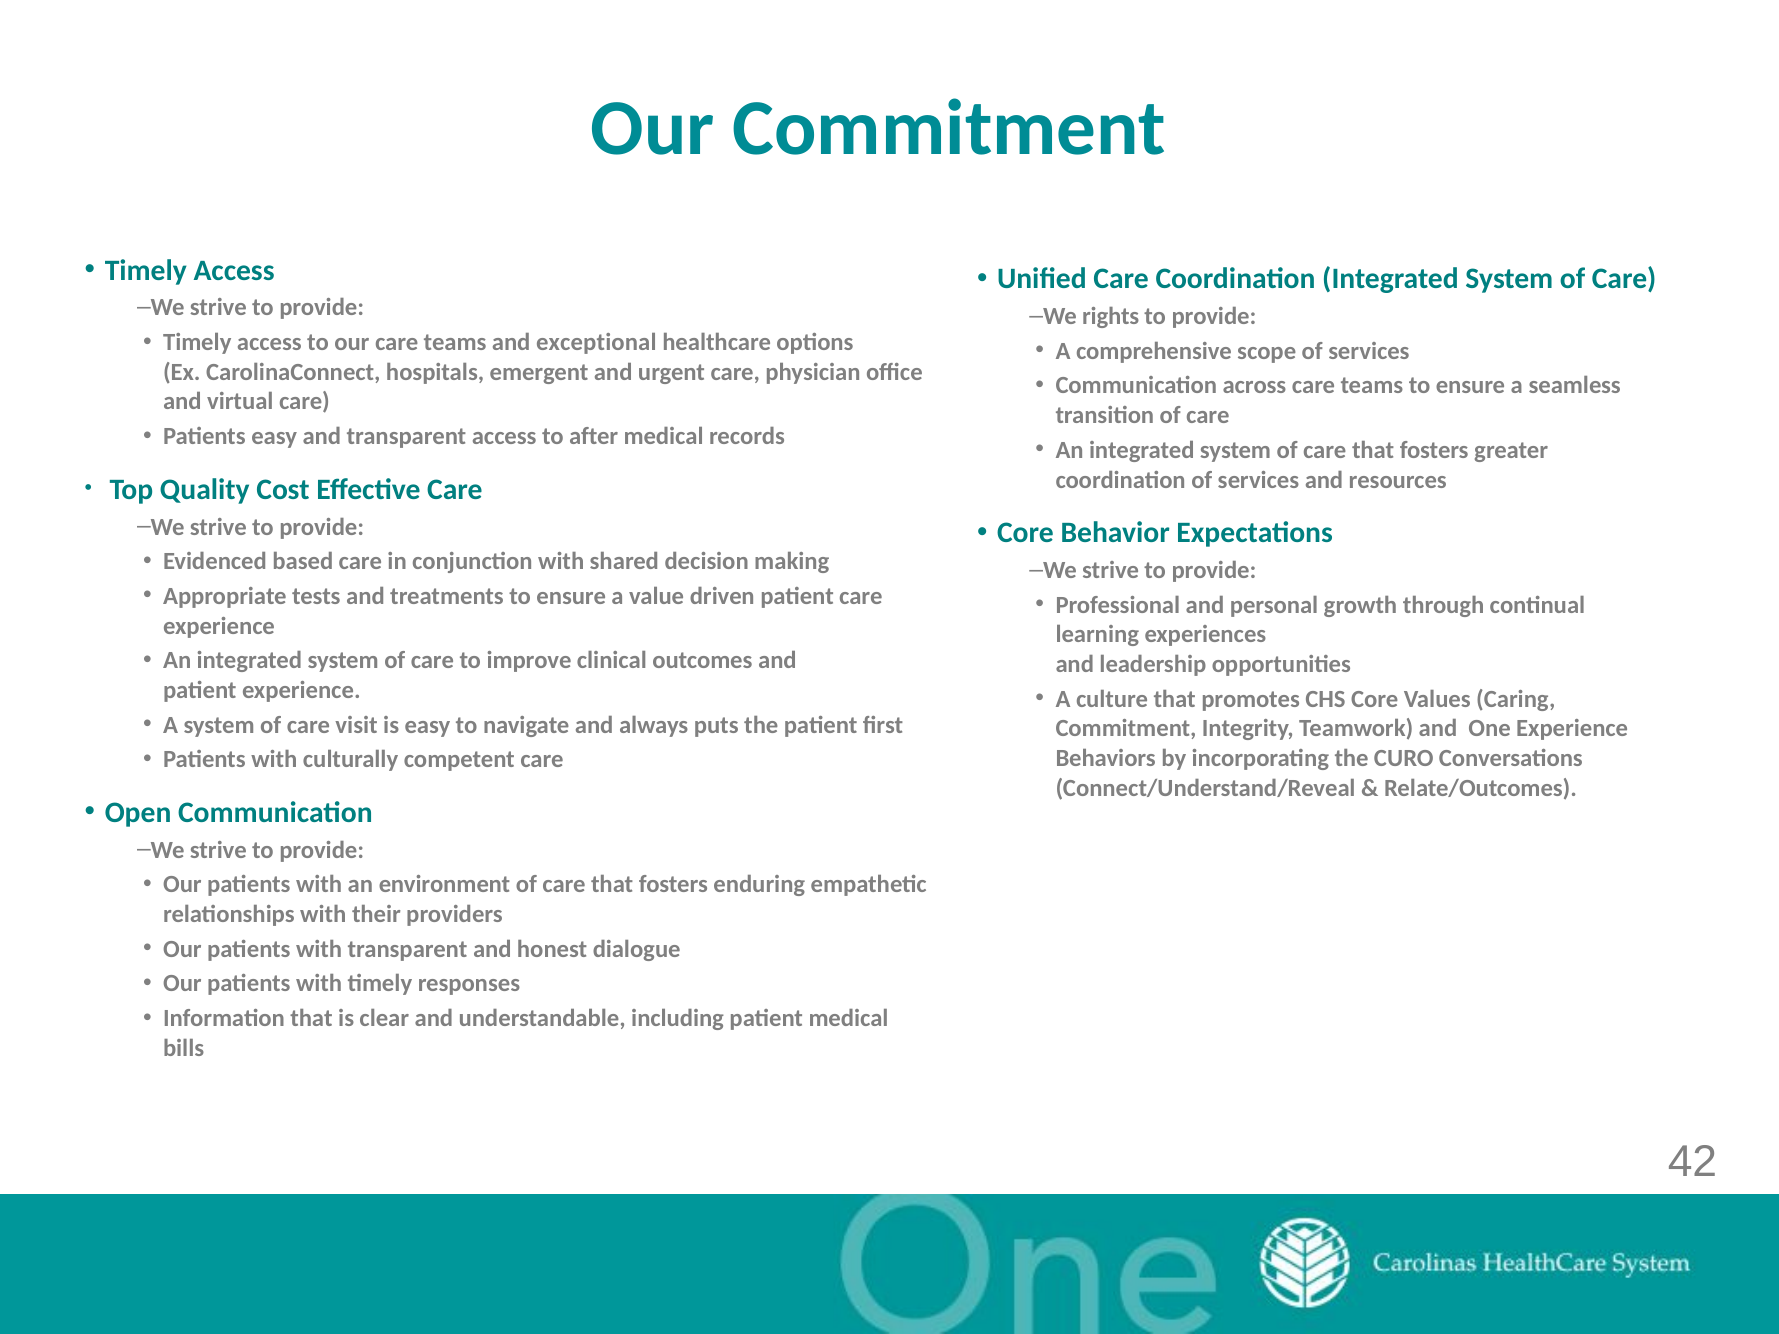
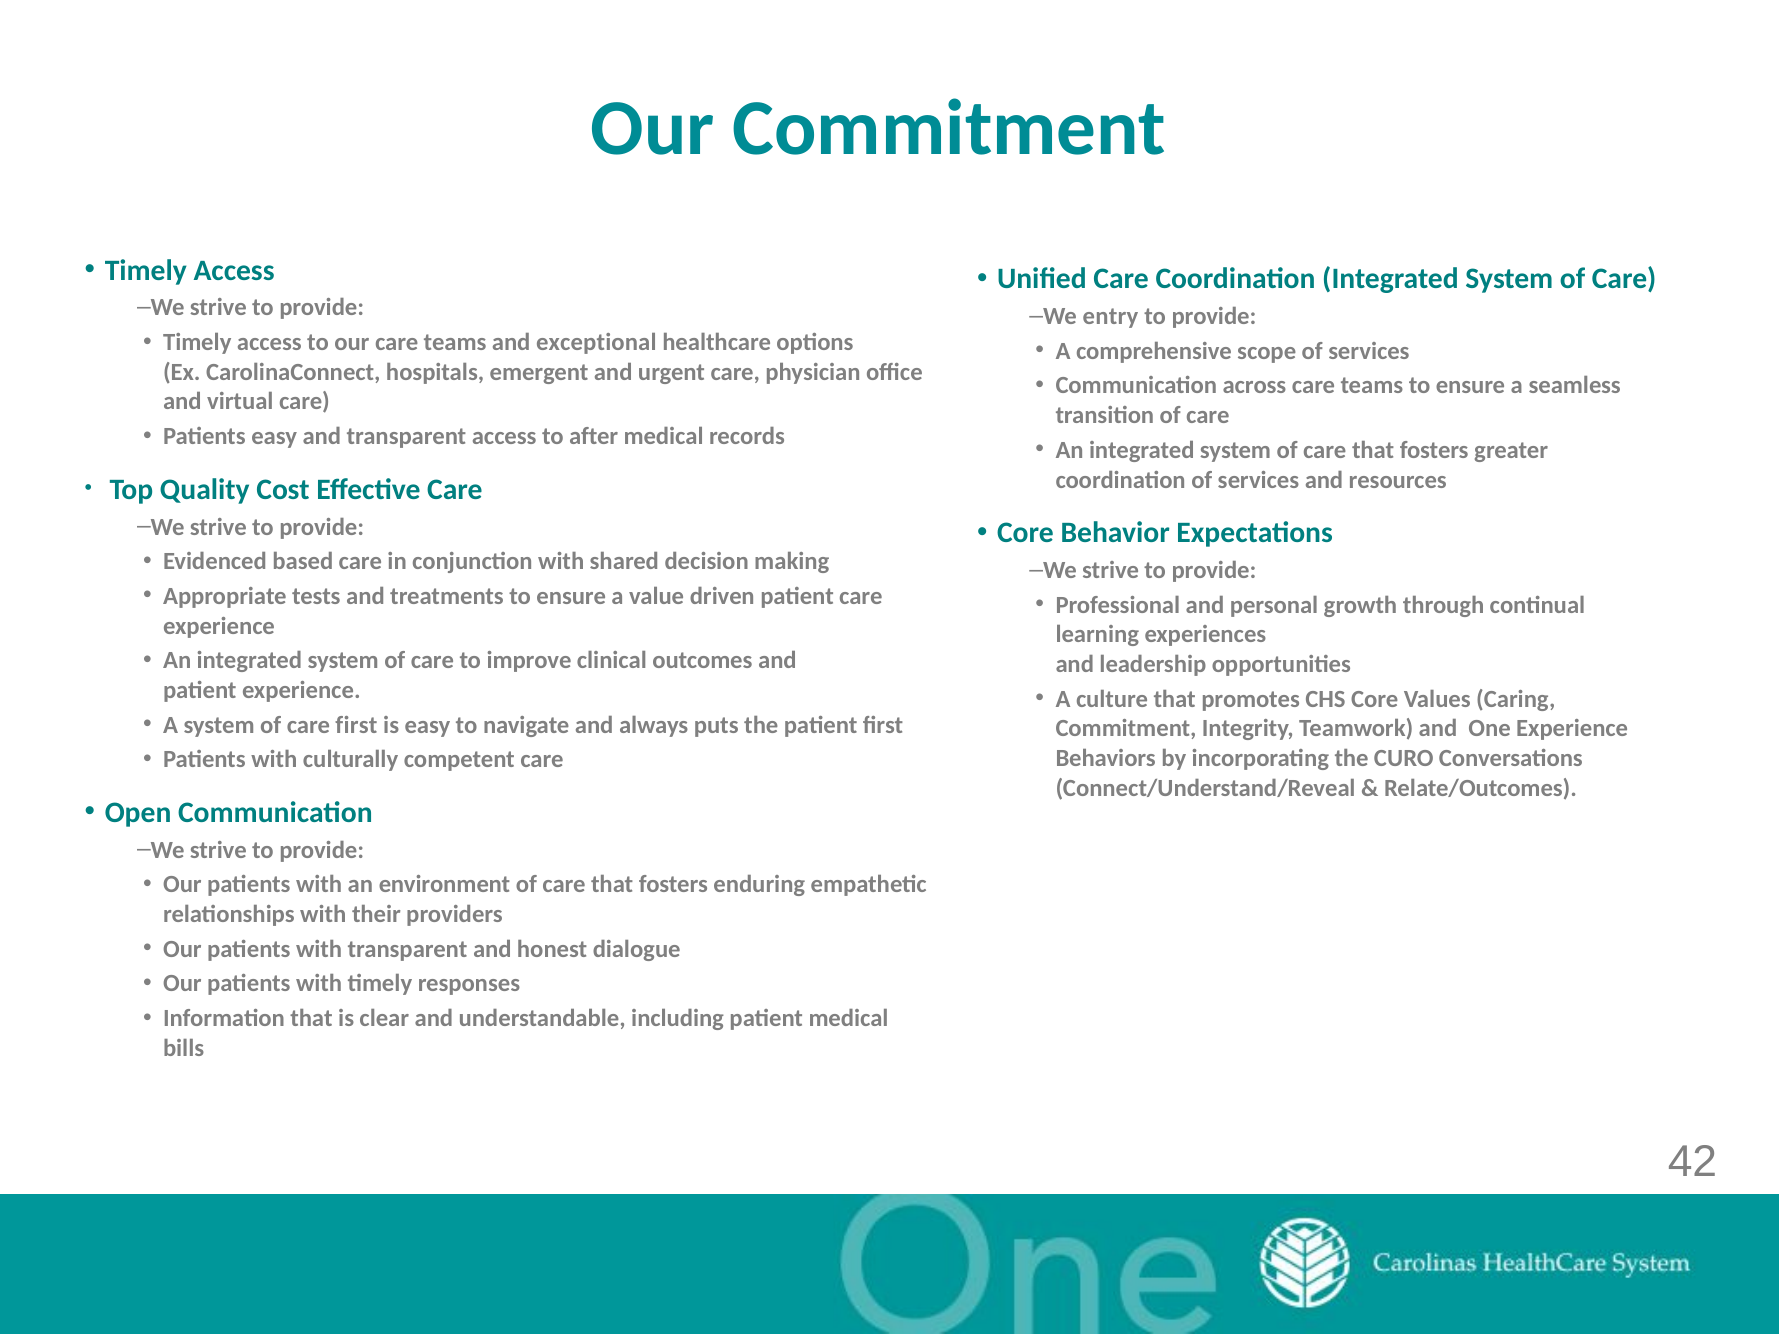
rights: rights -> entry
care visit: visit -> first
